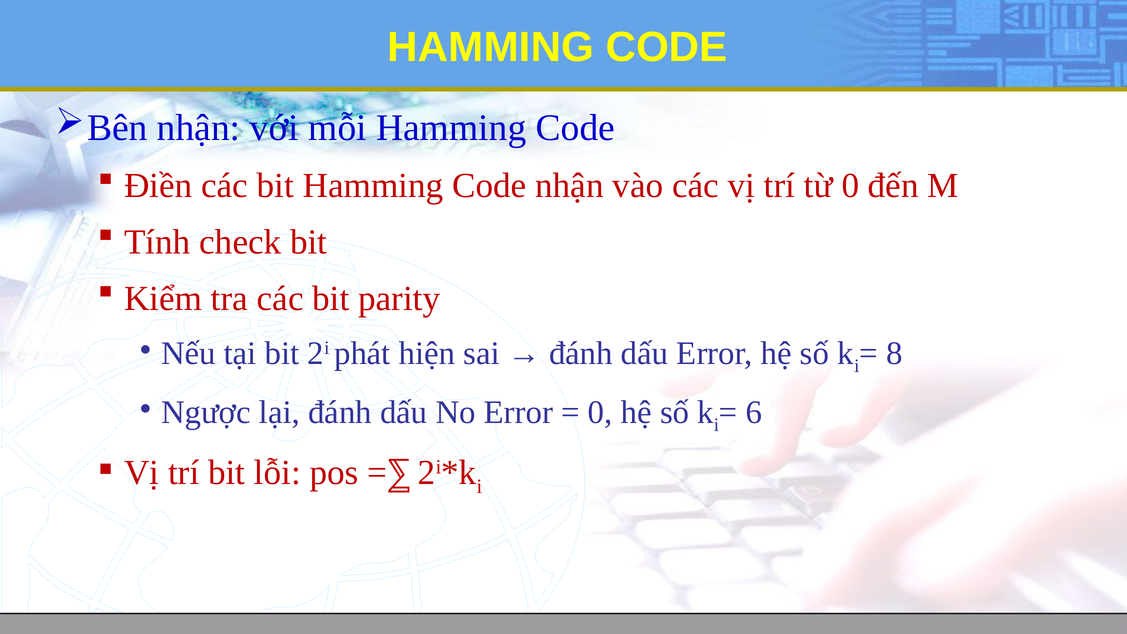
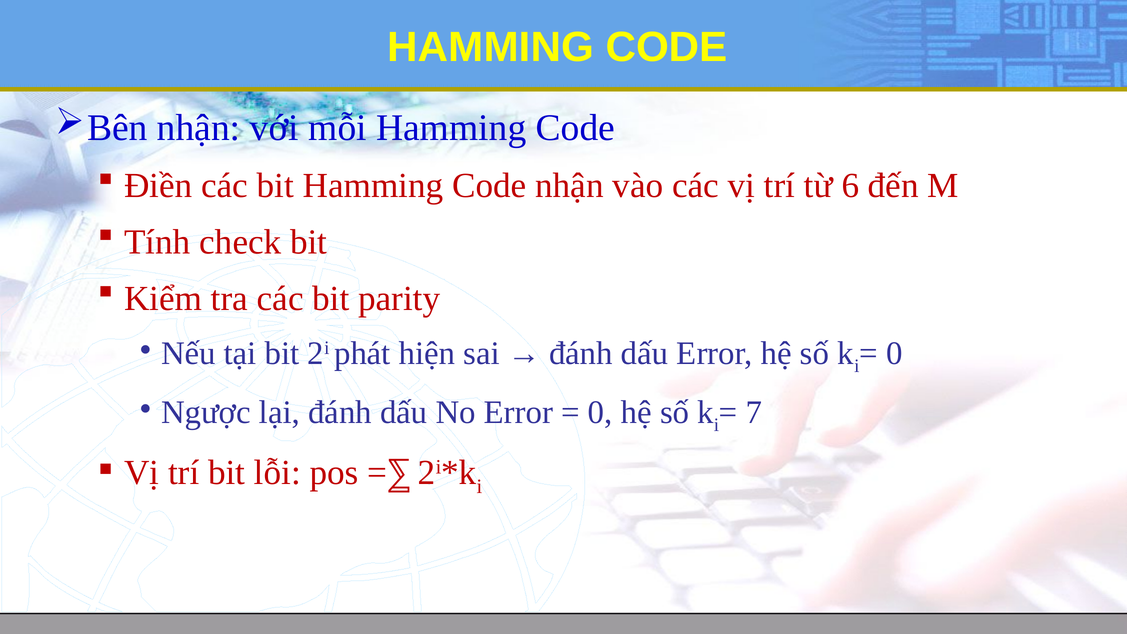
từ 0: 0 -> 6
8 at (894, 353): 8 -> 0
6: 6 -> 7
